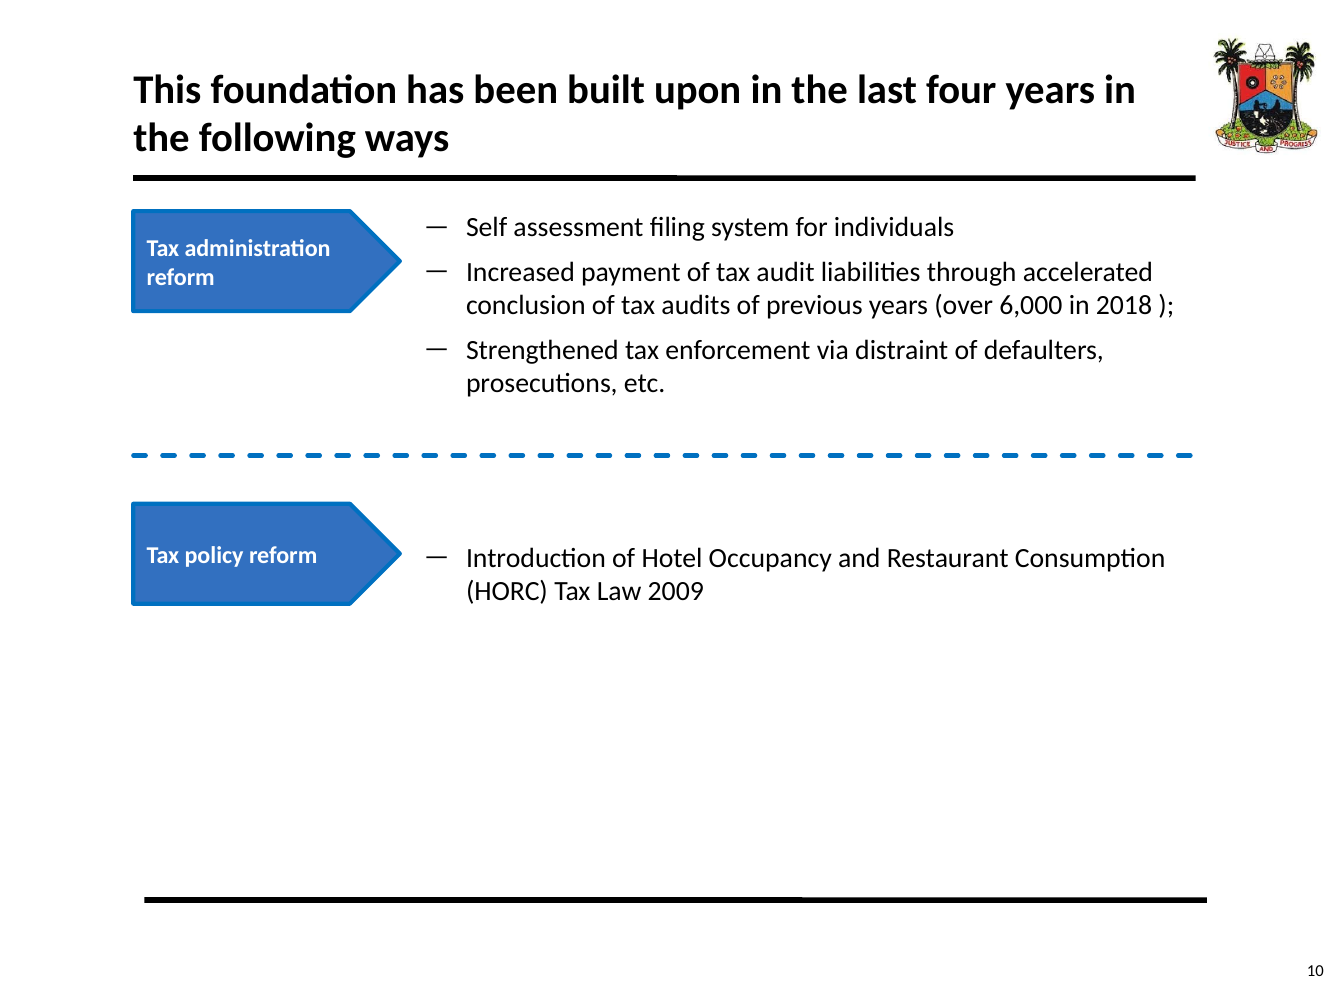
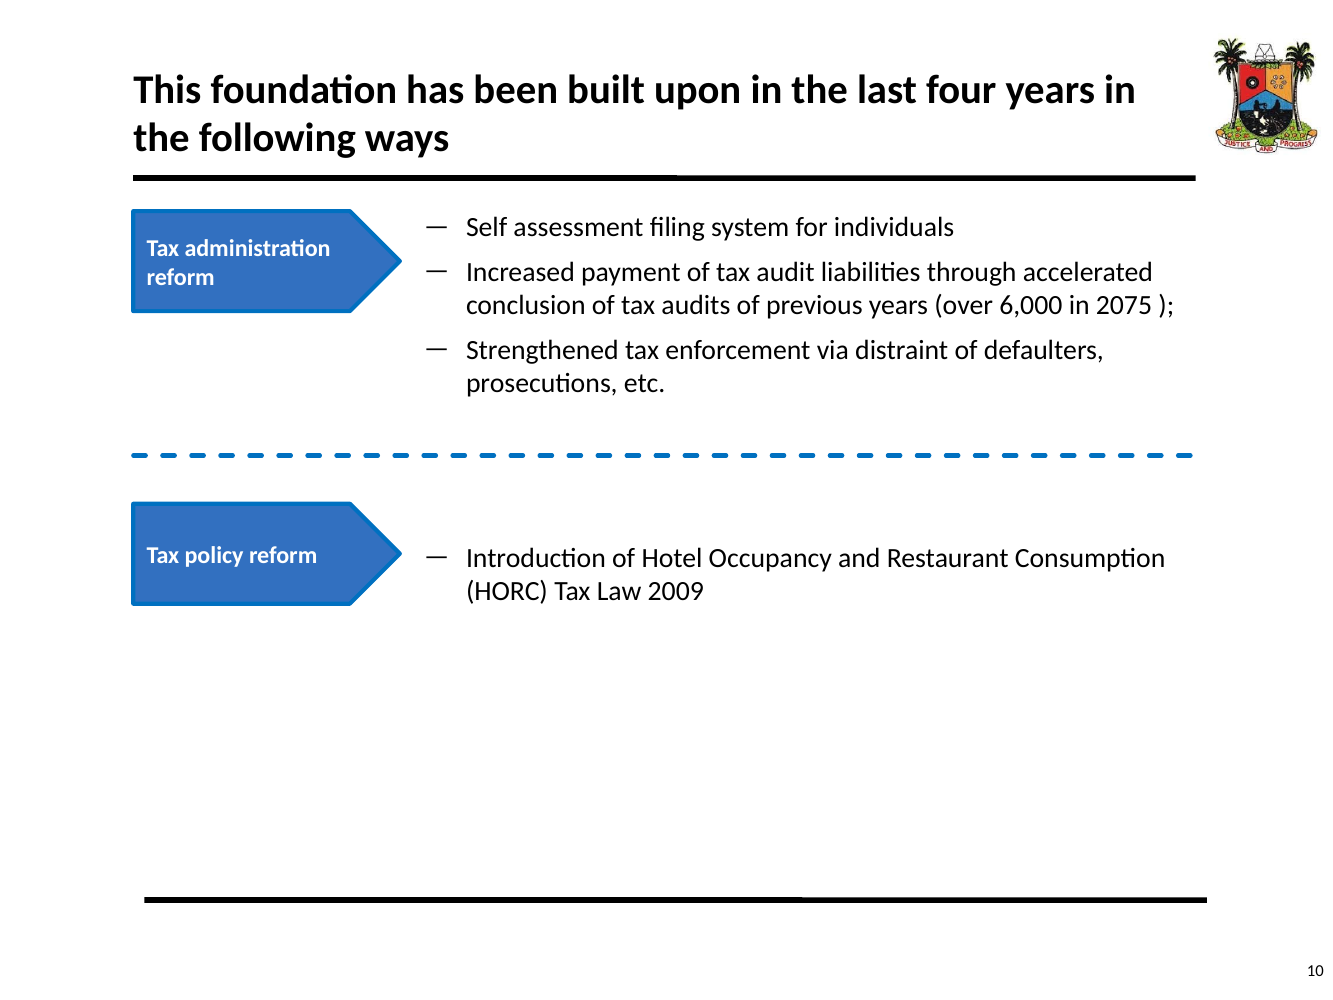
2018: 2018 -> 2075
